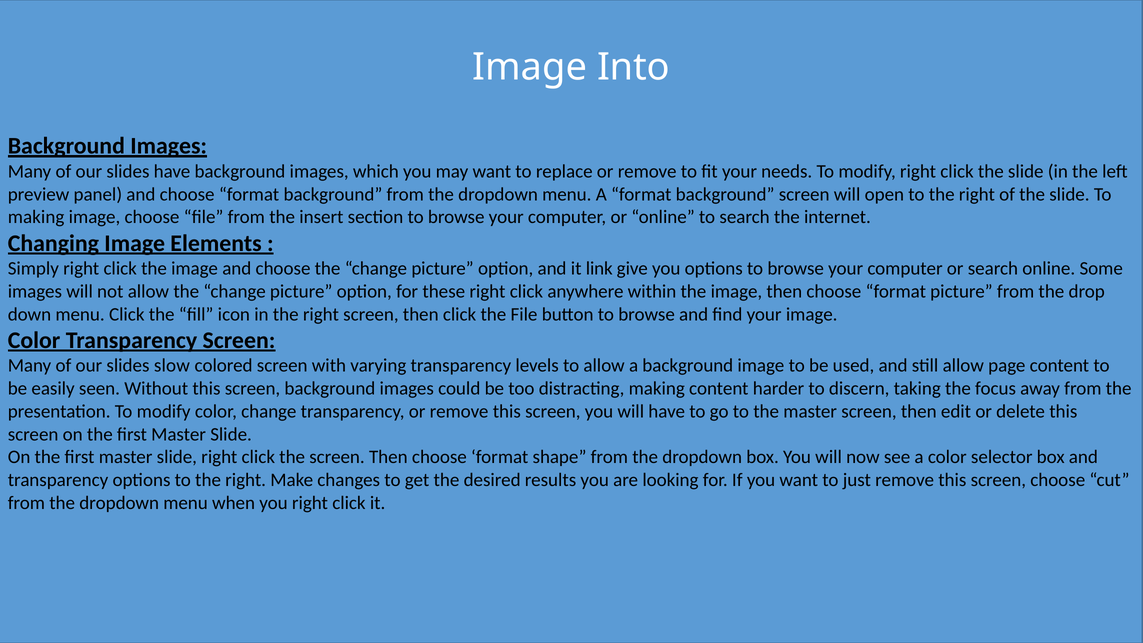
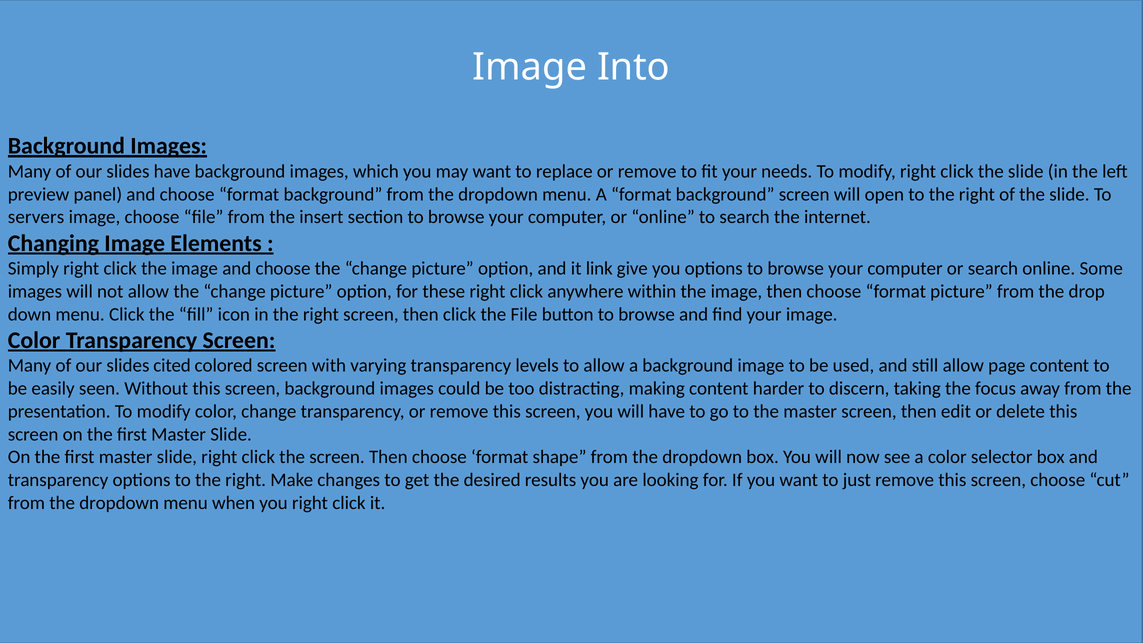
making at (36, 217): making -> servers
slow: slow -> cited
